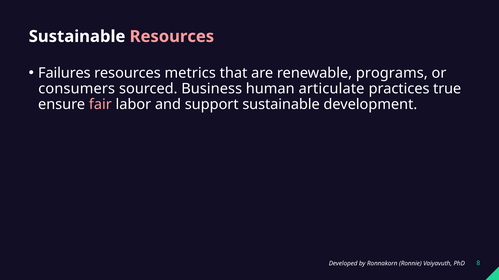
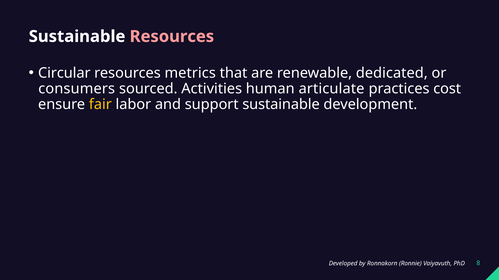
Failures: Failures -> Circular
programs: programs -> dedicated
Business: Business -> Activities
true: true -> cost
fair colour: pink -> yellow
